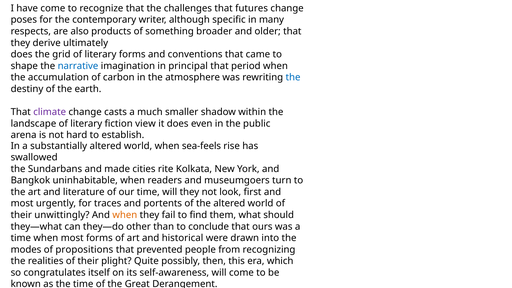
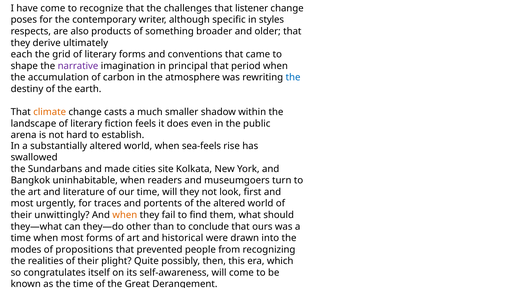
futures: futures -> listener
many: many -> styles
does at (22, 54): does -> each
narrative colour: blue -> purple
climate colour: purple -> orange
view: view -> feels
rite: rite -> site
